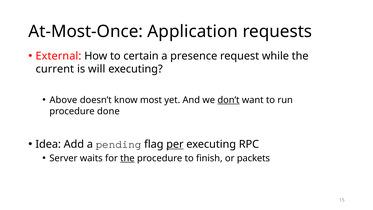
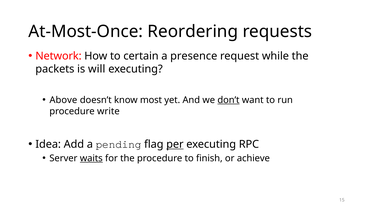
Application: Application -> Reordering
External: External -> Network
current: current -> packets
done: done -> write
waits underline: none -> present
the at (127, 158) underline: present -> none
packets: packets -> achieve
